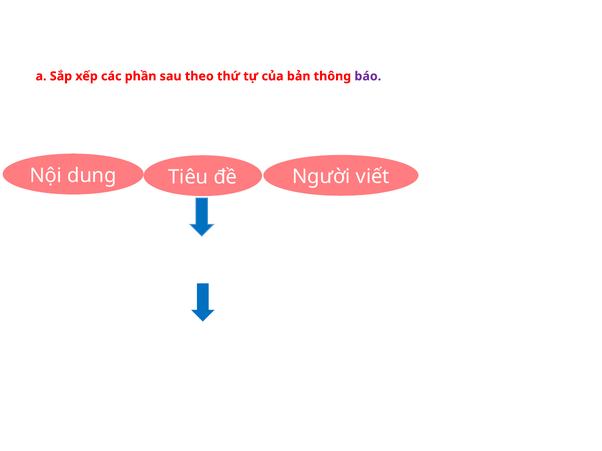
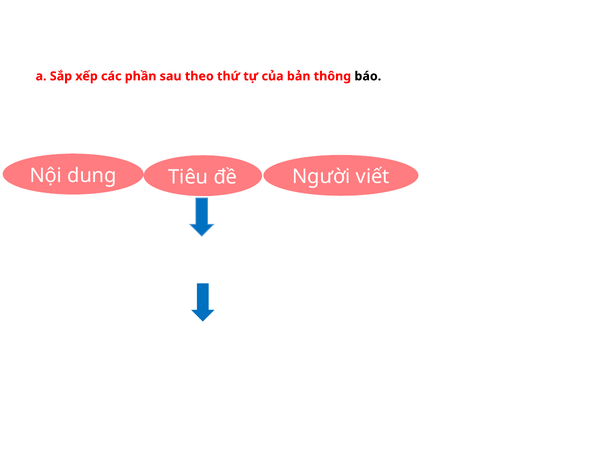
báo colour: purple -> black
